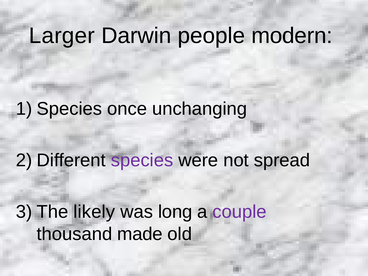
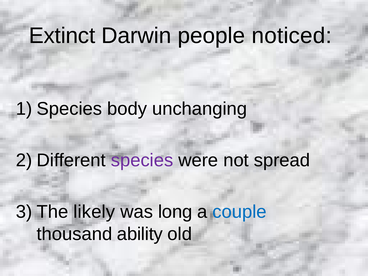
Larger: Larger -> Extinct
modern: modern -> noticed
once: once -> body
couple colour: purple -> blue
made: made -> ability
